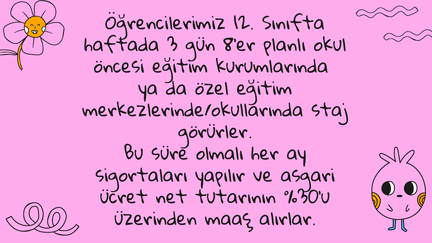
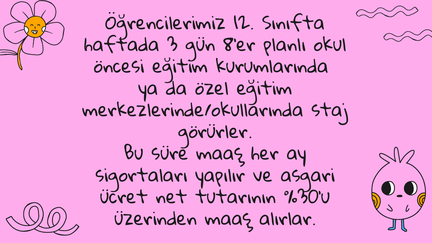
süre olmalı: olmalı -> maaş
